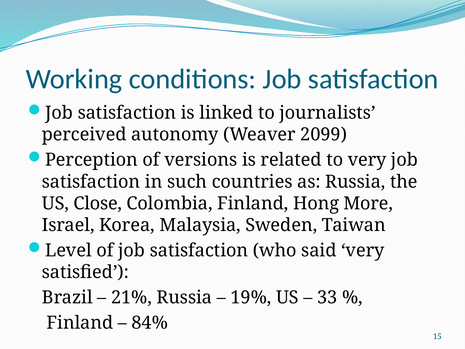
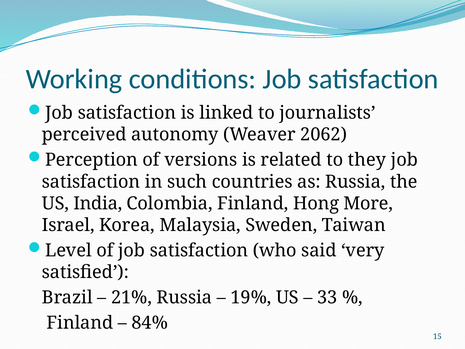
2099: 2099 -> 2062
to very: very -> they
Close: Close -> India
